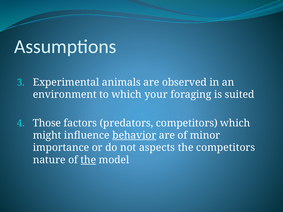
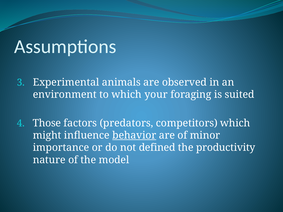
aspects: aspects -> defined
the competitors: competitors -> productivity
the at (88, 160) underline: present -> none
